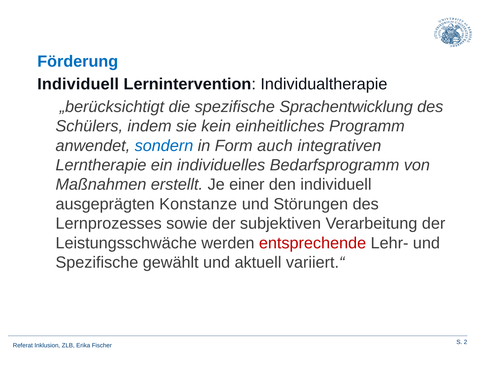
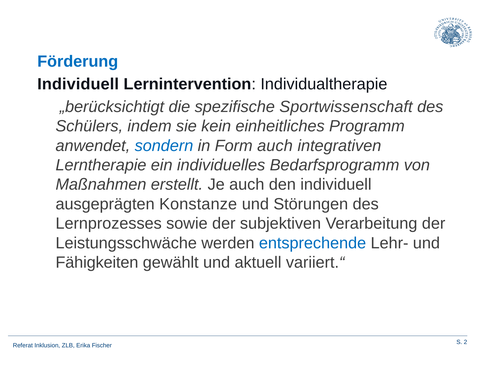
Sprachentwicklung: Sprachentwicklung -> Sportwissenschaft
Je einer: einer -> auch
entsprechende colour: red -> blue
Spezifische at (97, 262): Spezifische -> Fähigkeiten
